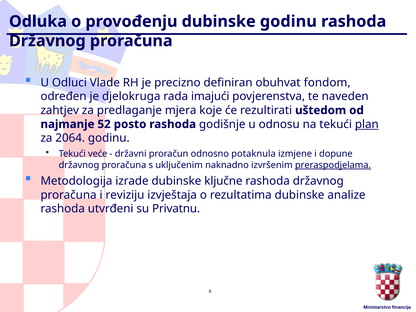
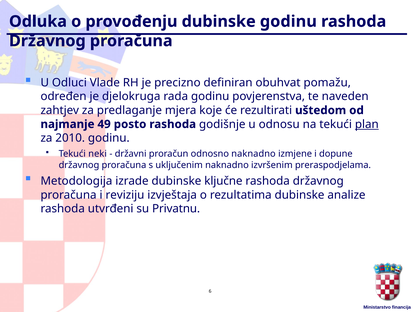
fondom: fondom -> pomažu
rada imajući: imajući -> godinu
52: 52 -> 49
2064: 2064 -> 2010
veće: veće -> neki
odnosno potaknula: potaknula -> naknadno
preraspodjelama underline: present -> none
